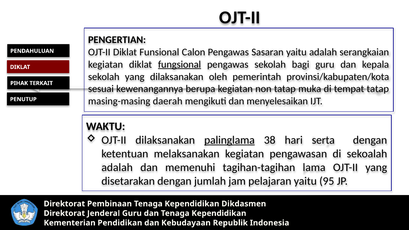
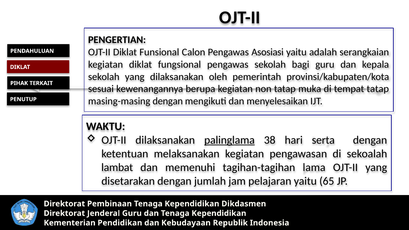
Sasaran: Sasaran -> Asosiasi
fungsional underline: present -> none
masing-masing daerah: daerah -> dengan
adalah at (117, 167): adalah -> lambat
95: 95 -> 65
